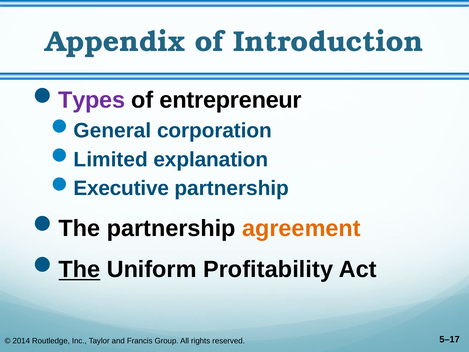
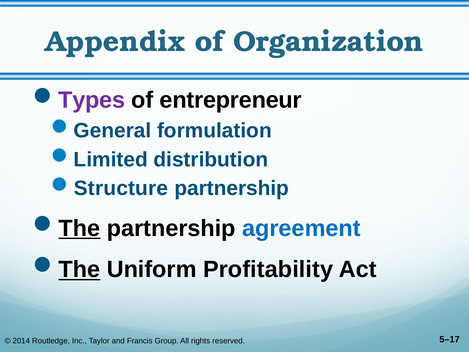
Introduction: Introduction -> Organization
corporation: corporation -> formulation
explanation: explanation -> distribution
Executive: Executive -> Structure
The at (79, 228) underline: none -> present
agreement colour: orange -> blue
